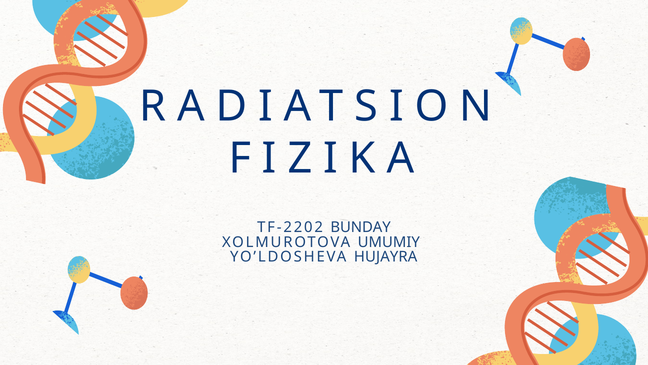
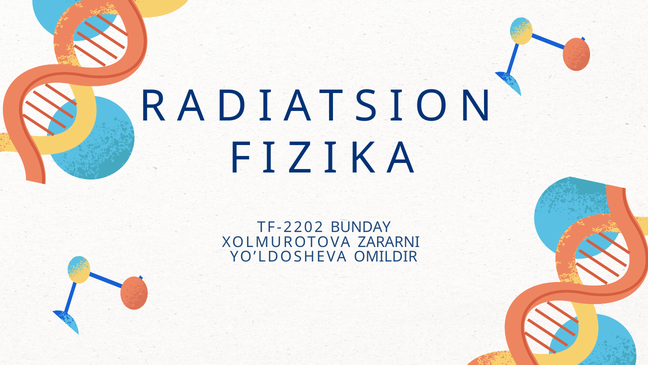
UMUMIY: UMUMIY -> ZARARNI
HUJAYRA: HUJAYRA -> OMILDIR
